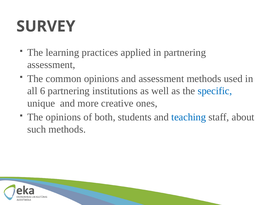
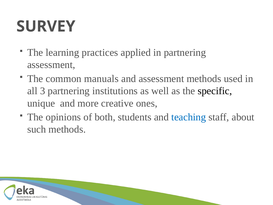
common opinions: opinions -> manuals
6: 6 -> 3
specific colour: blue -> black
